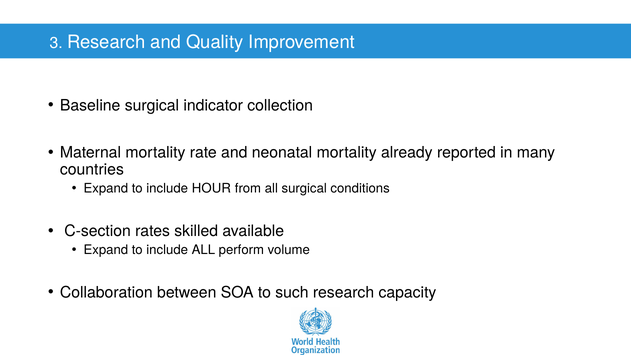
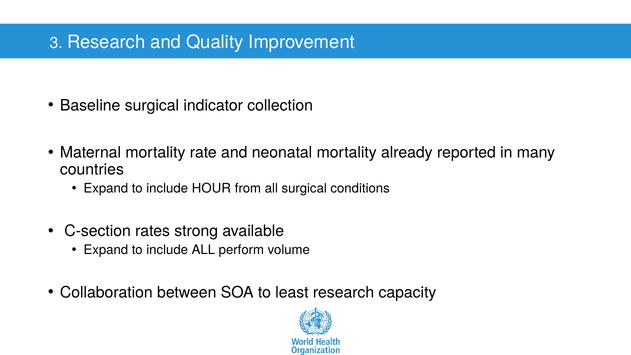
skilled: skilled -> strong
such: such -> least
